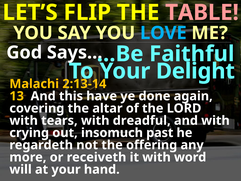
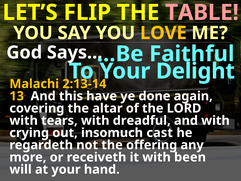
LOVE colour: light blue -> yellow
past: past -> cast
word: word -> been
